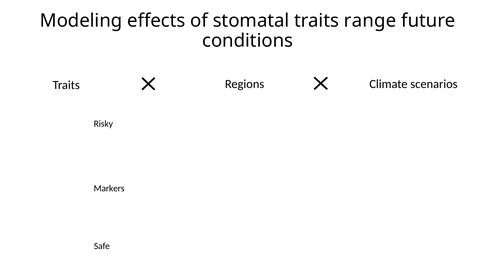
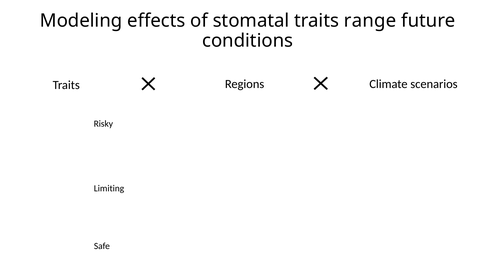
Markers: Markers -> Limiting
